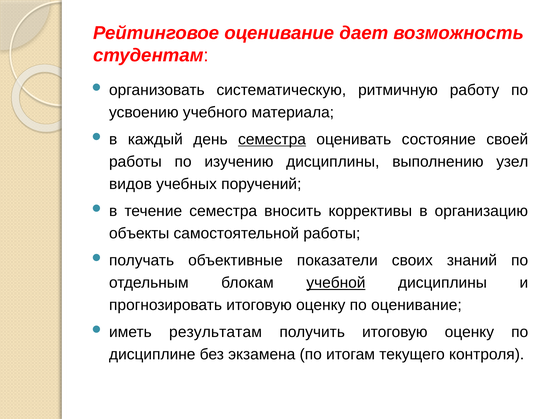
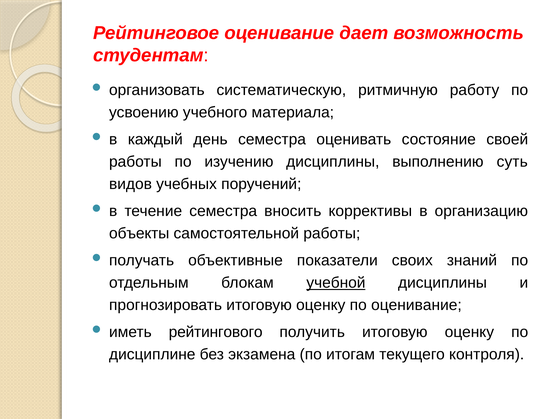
семестра at (272, 139) underline: present -> none
узел: узел -> суть
результатам: результатам -> рейтингового
